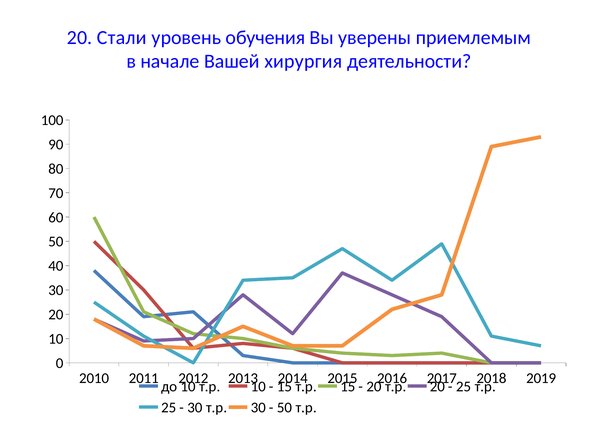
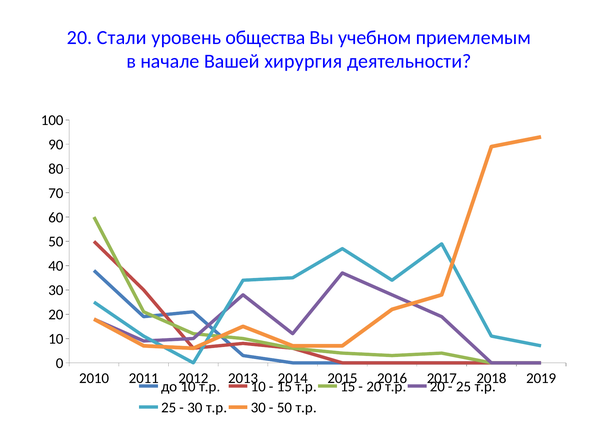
обучения: обучения -> общества
уверены: уверены -> учебном
